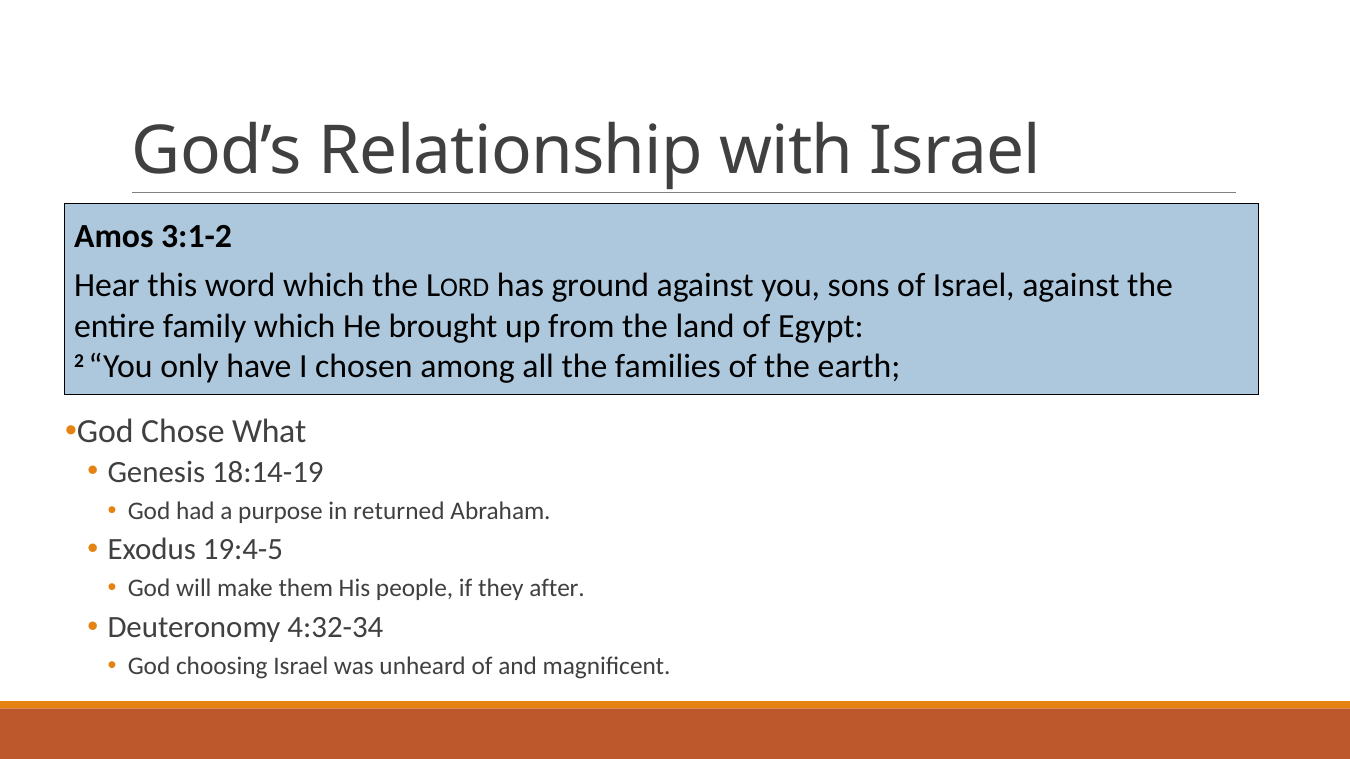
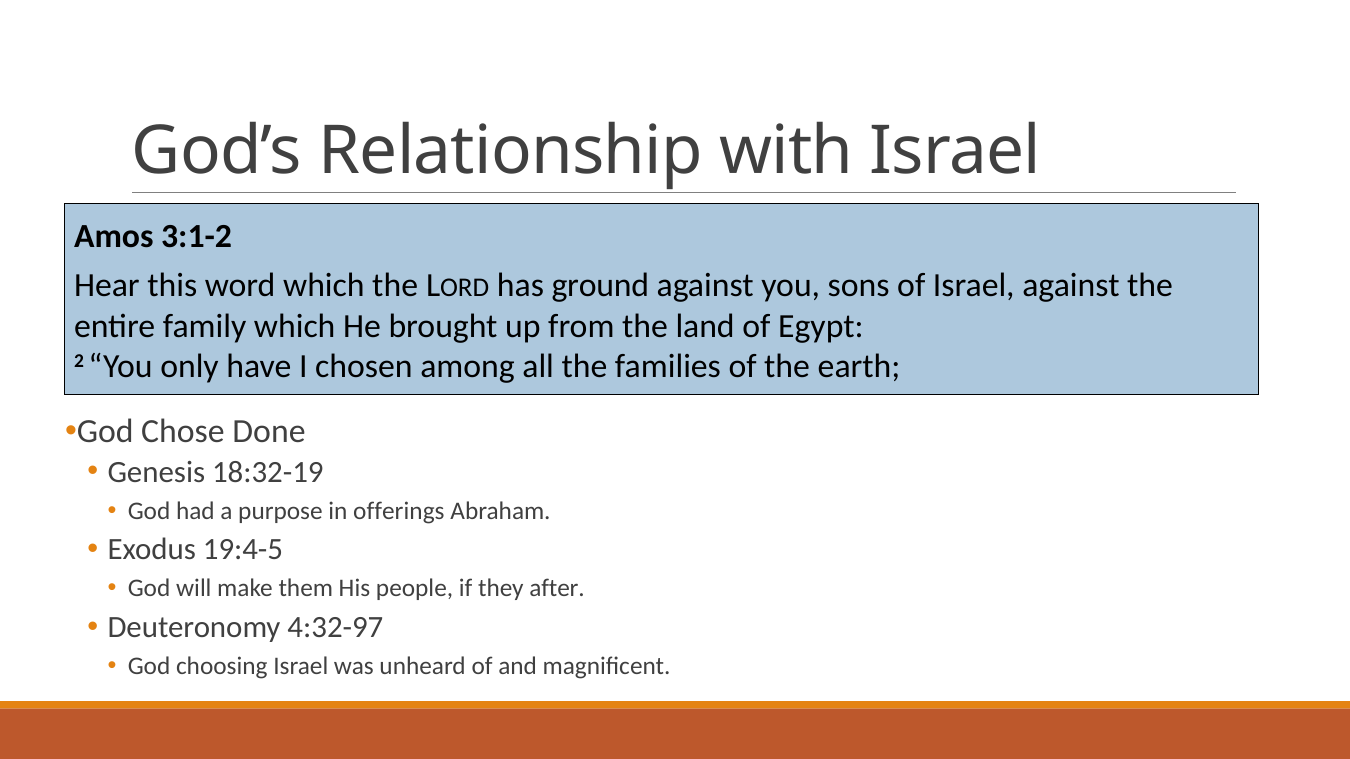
What: What -> Done
18:14-19: 18:14-19 -> 18:32-19
returned: returned -> offerings
4:32-34: 4:32-34 -> 4:32-97
